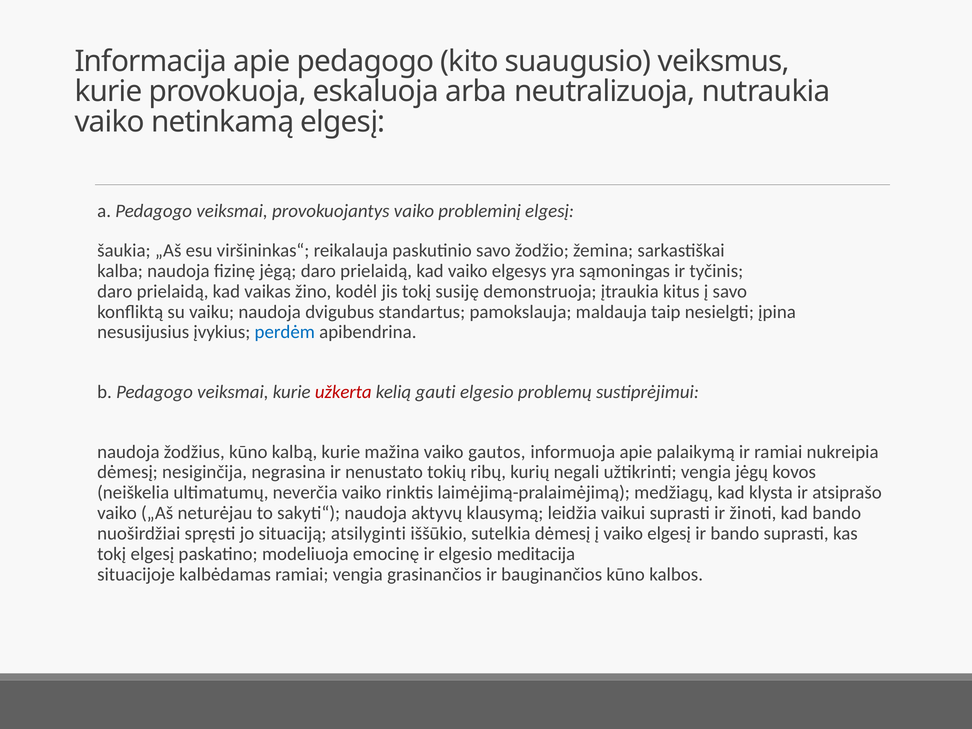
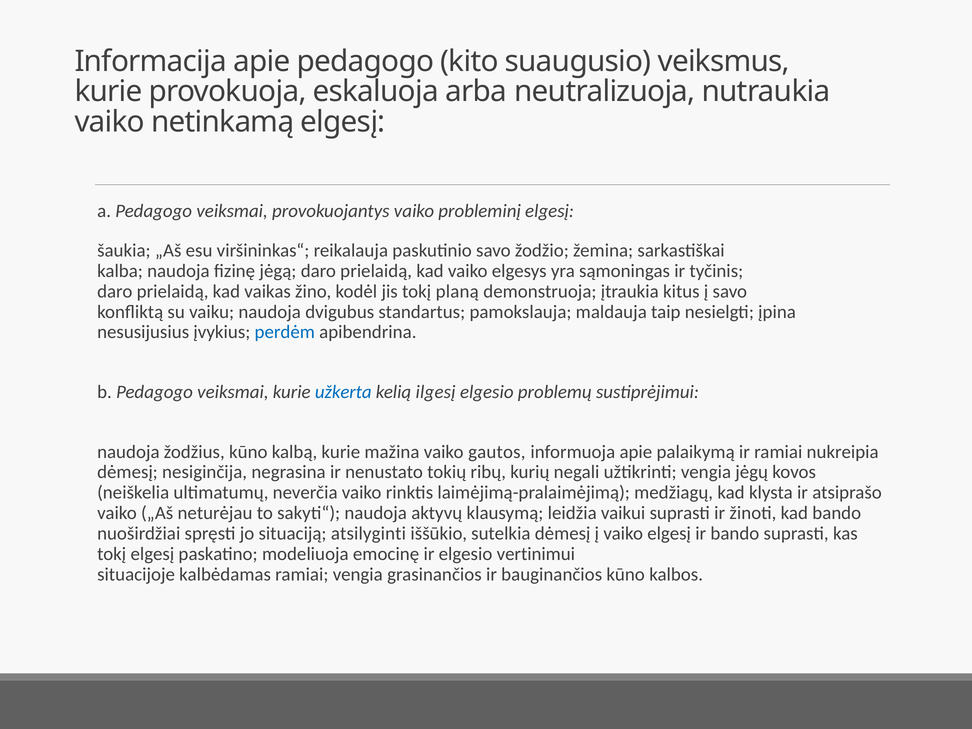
susiję: susiję -> planą
užkerta colour: red -> blue
gauti: gauti -> ilgesį
meditacija: meditacija -> vertinimui
